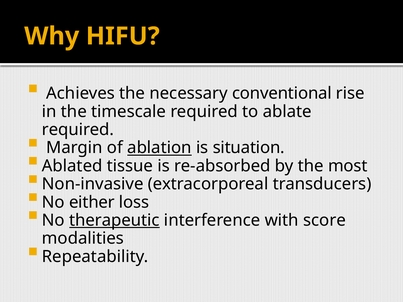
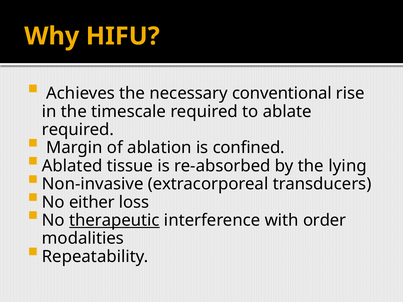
ablation underline: present -> none
situation: situation -> confined
most: most -> lying
score: score -> order
